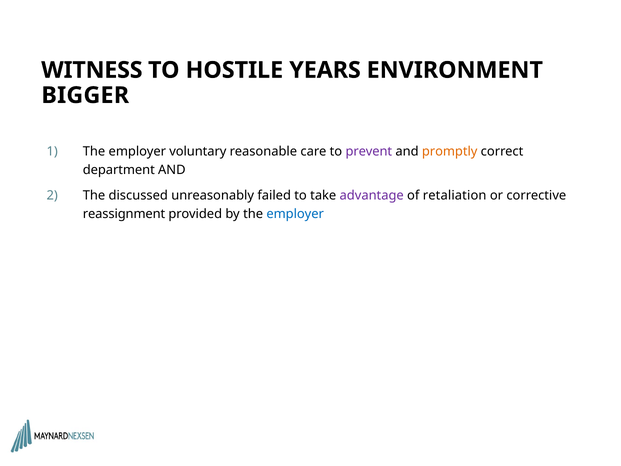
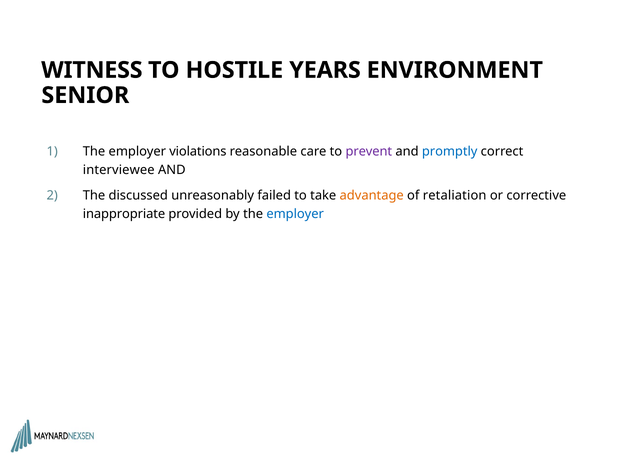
BIGGER: BIGGER -> SENIOR
voluntary: voluntary -> violations
promptly colour: orange -> blue
department: department -> interviewee
advantage colour: purple -> orange
reassignment: reassignment -> inappropriate
